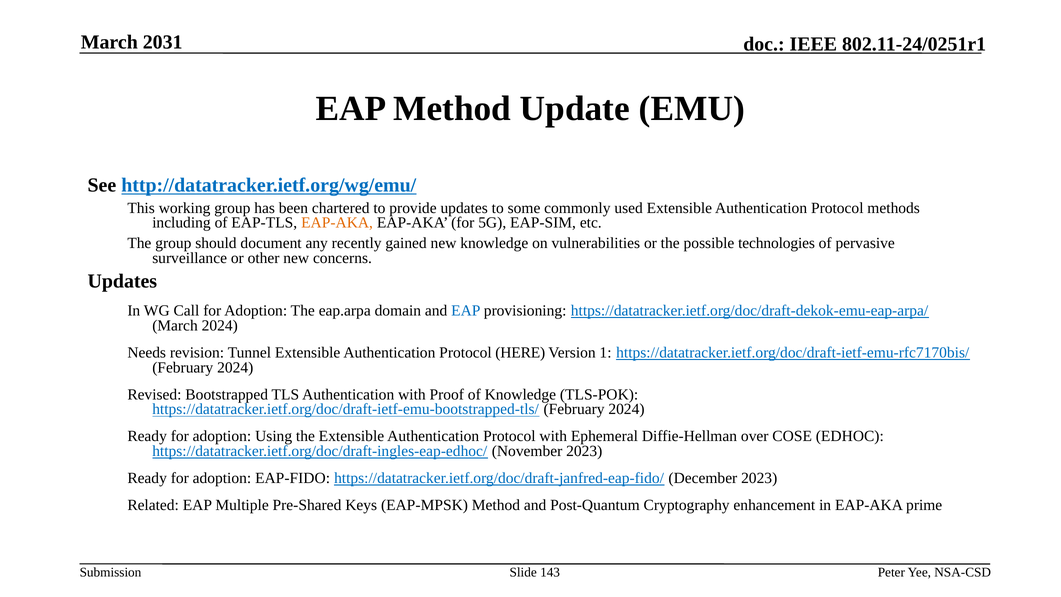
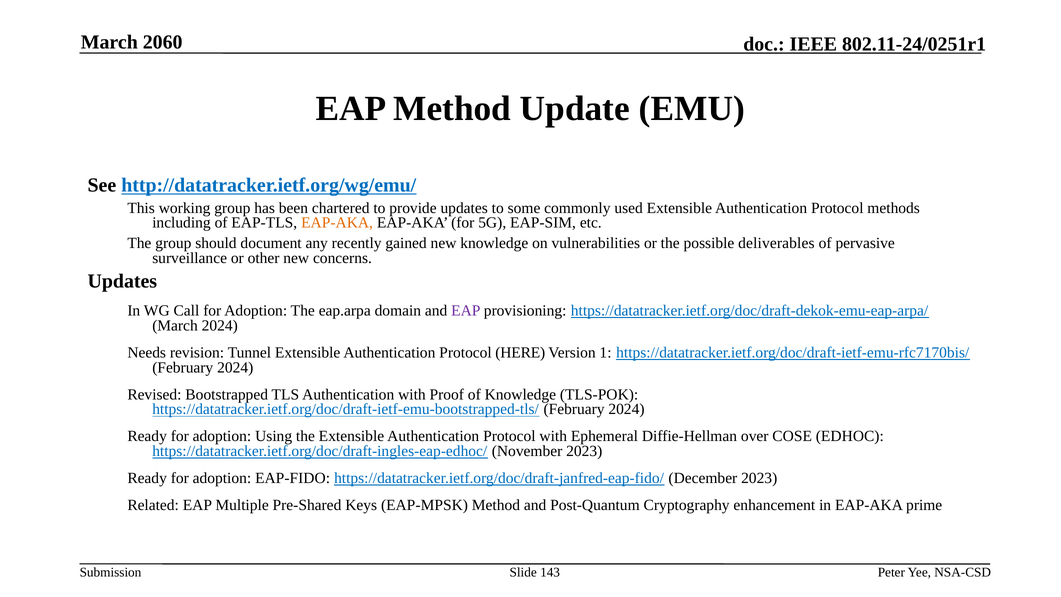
2031: 2031 -> 2060
technologies: technologies -> deliverables
EAP at (466, 311) colour: blue -> purple
